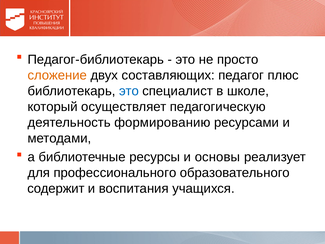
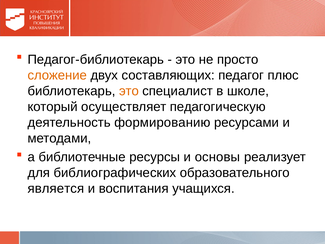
это at (129, 91) colour: blue -> orange
профессионального: профессионального -> библиографических
содержит: содержит -> является
